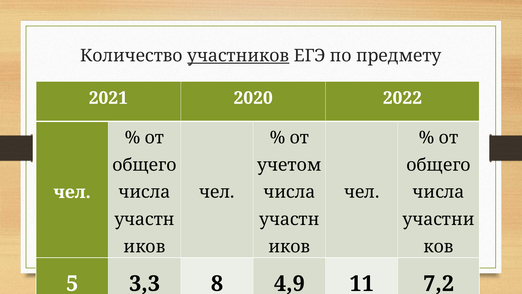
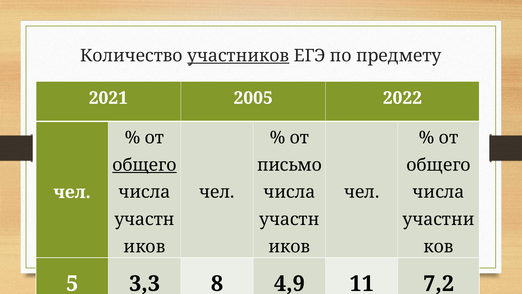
2020: 2020 -> 2005
общего at (144, 165) underline: none -> present
учетом: учетом -> письмо
